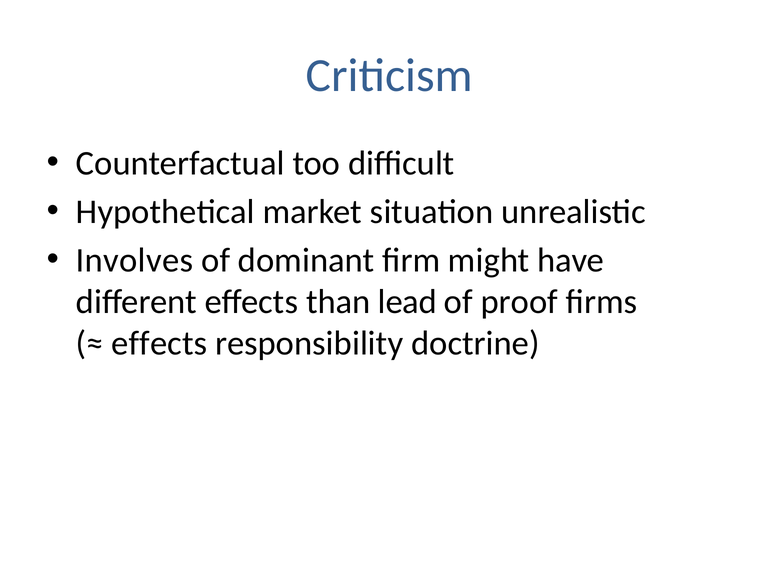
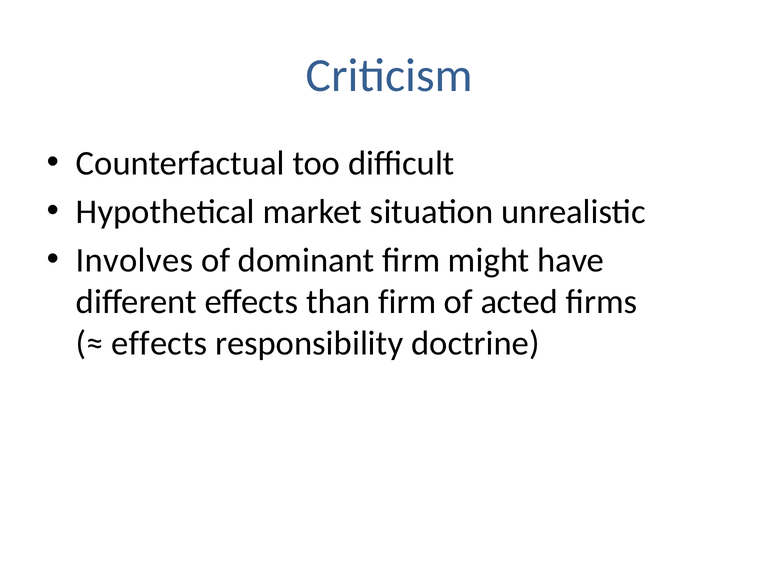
than lead: lead -> firm
proof: proof -> acted
